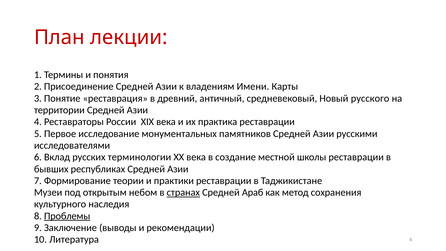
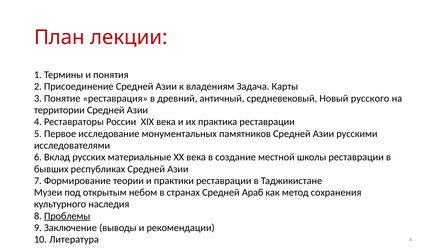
Имени: Имени -> Задача
терминологии: терминологии -> материальные
странах underline: present -> none
